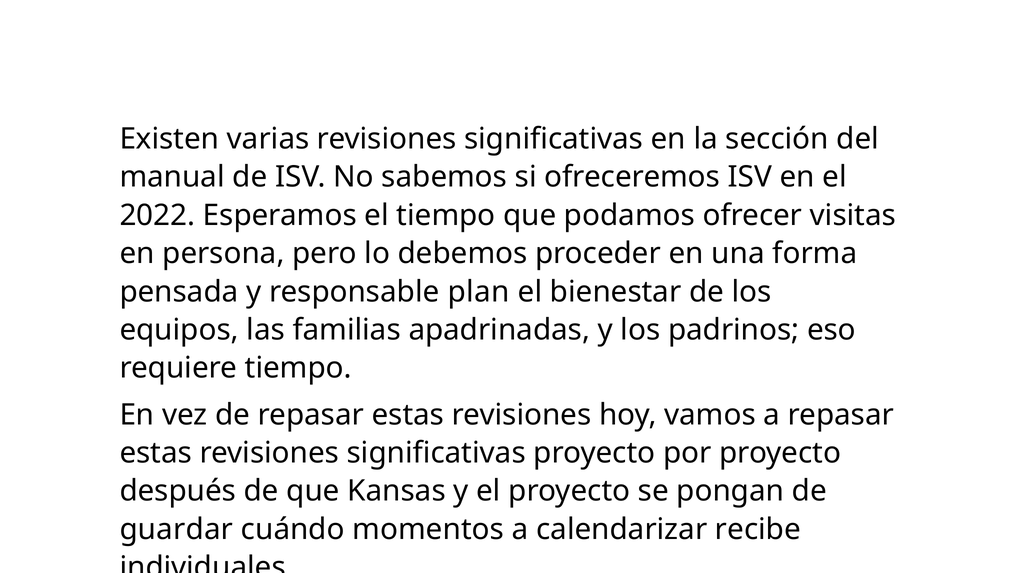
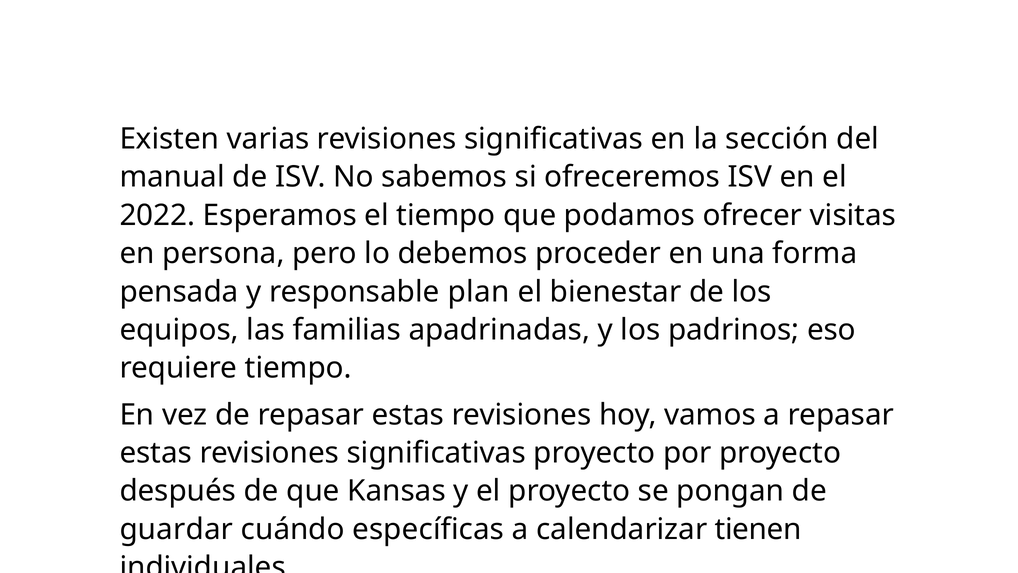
momentos: momentos -> específicas
recibe: recibe -> tienen
